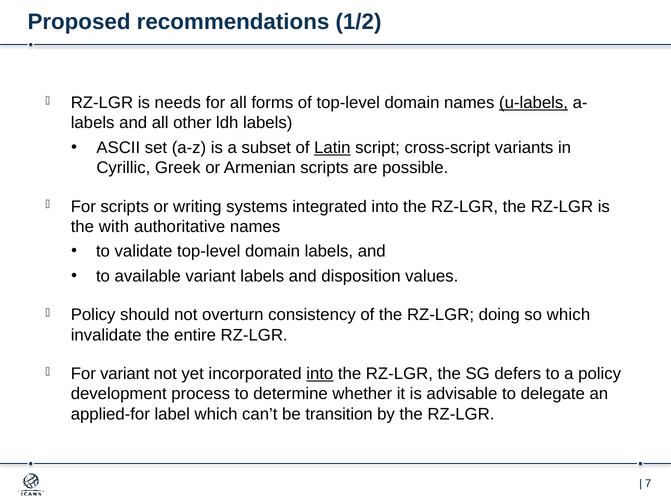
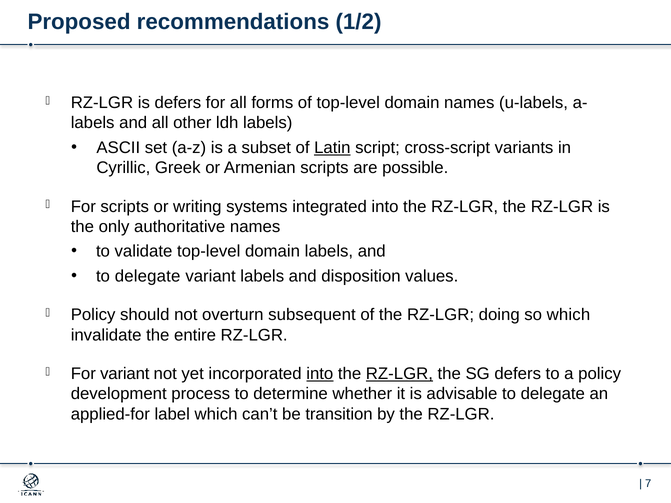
is needs: needs -> defers
u-labels underline: present -> none
with: with -> only
available at (148, 276): available -> delegate
consistency: consistency -> subsequent
RZ-LGR at (399, 374) underline: none -> present
